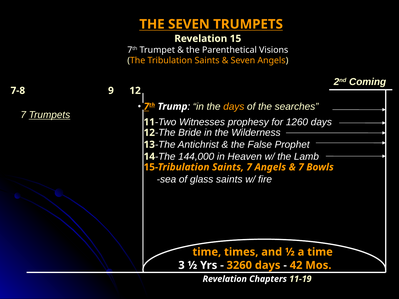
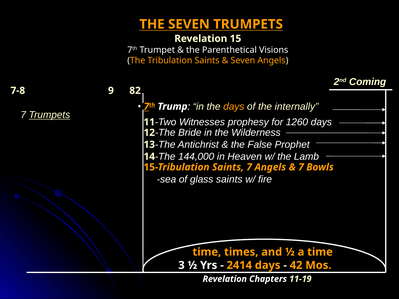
9 12: 12 -> 82
searches: searches -> internally
3260: 3260 -> 2414
